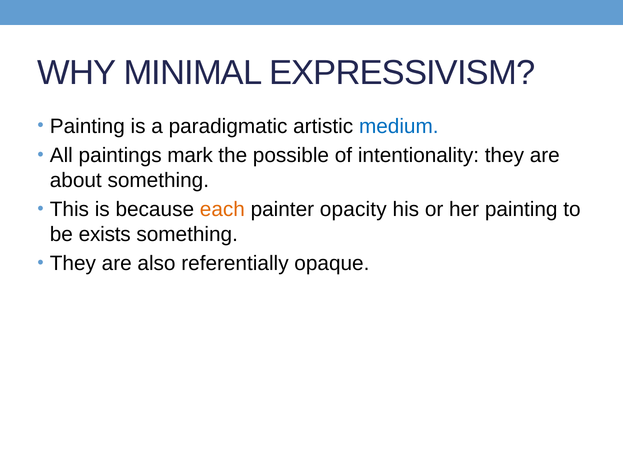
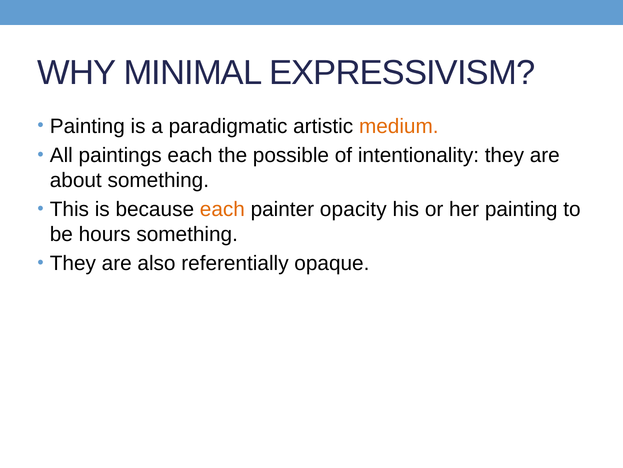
medium colour: blue -> orange
paintings mark: mark -> each
exists: exists -> hours
